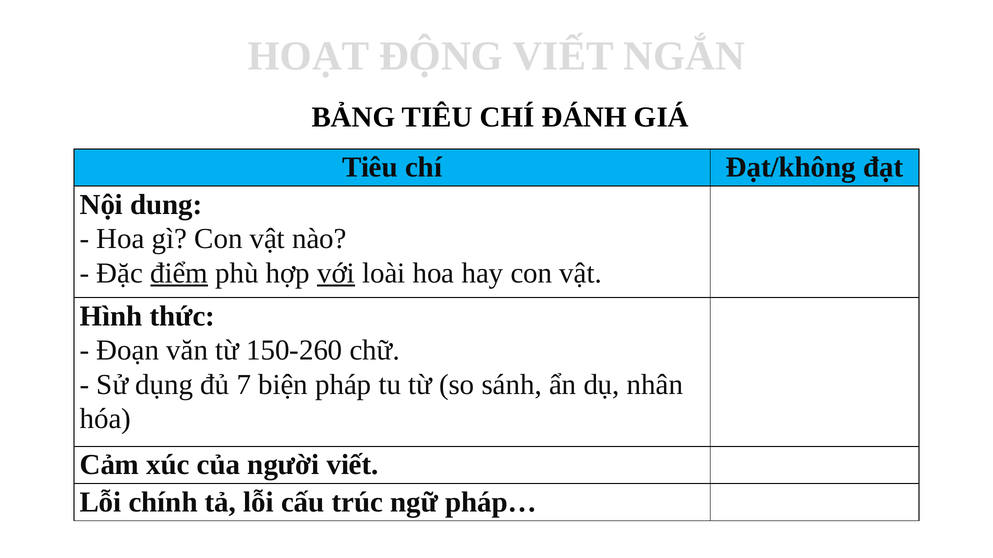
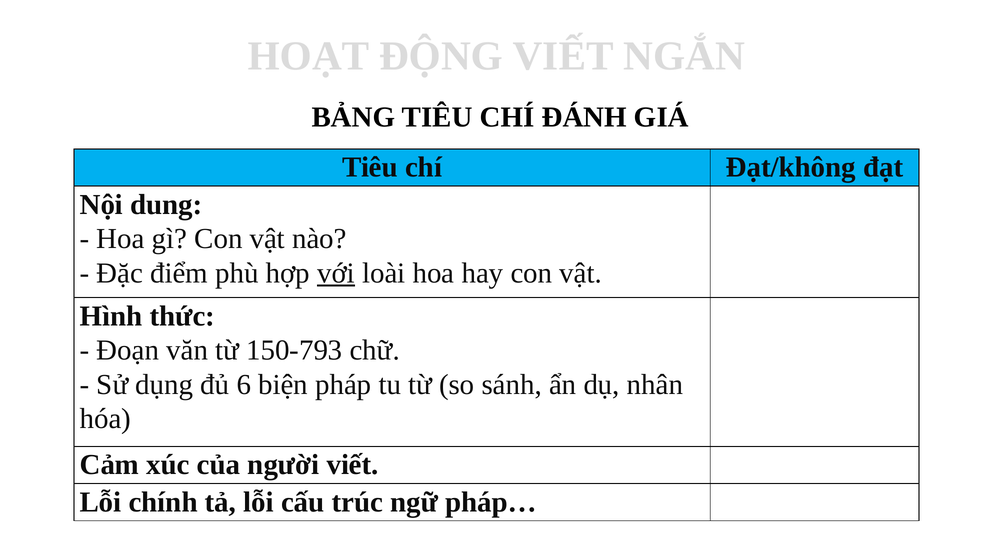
điểm underline: present -> none
150-260: 150-260 -> 150-793
7: 7 -> 6
